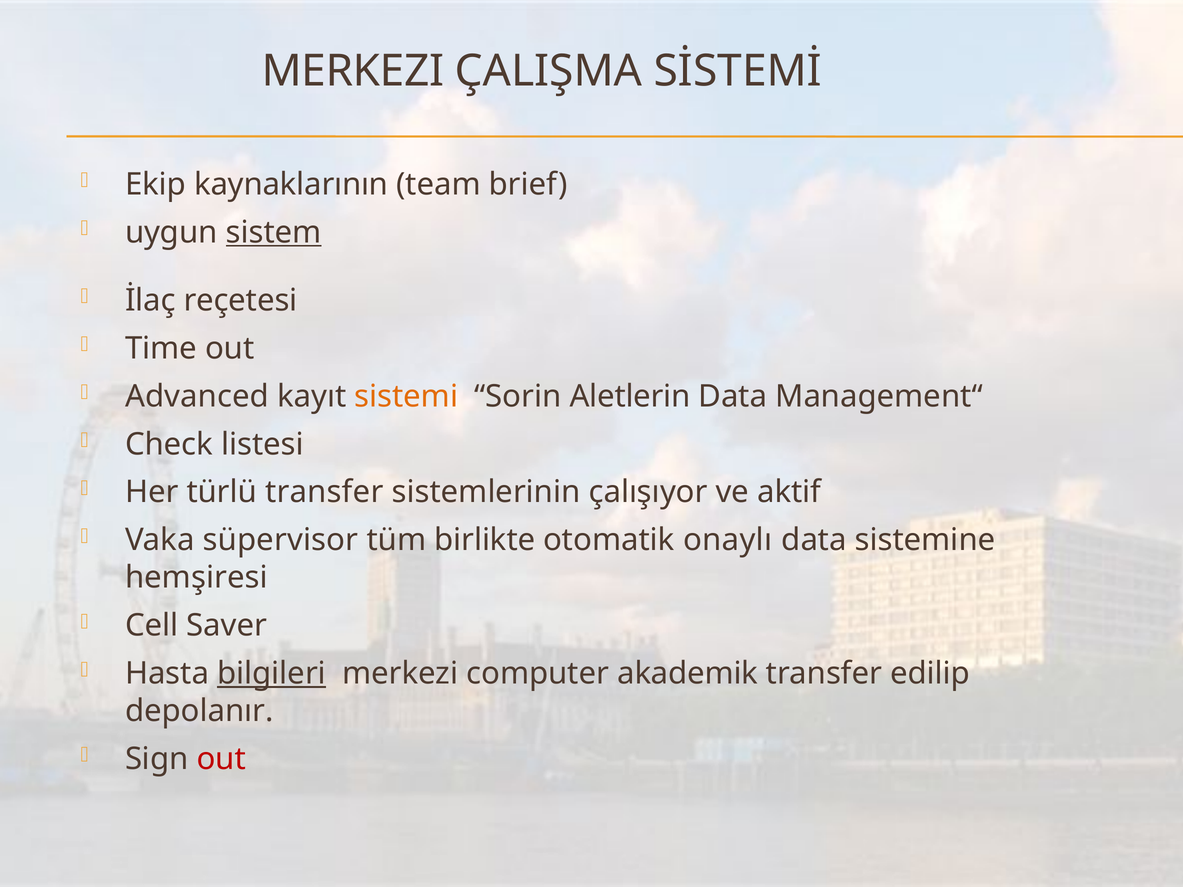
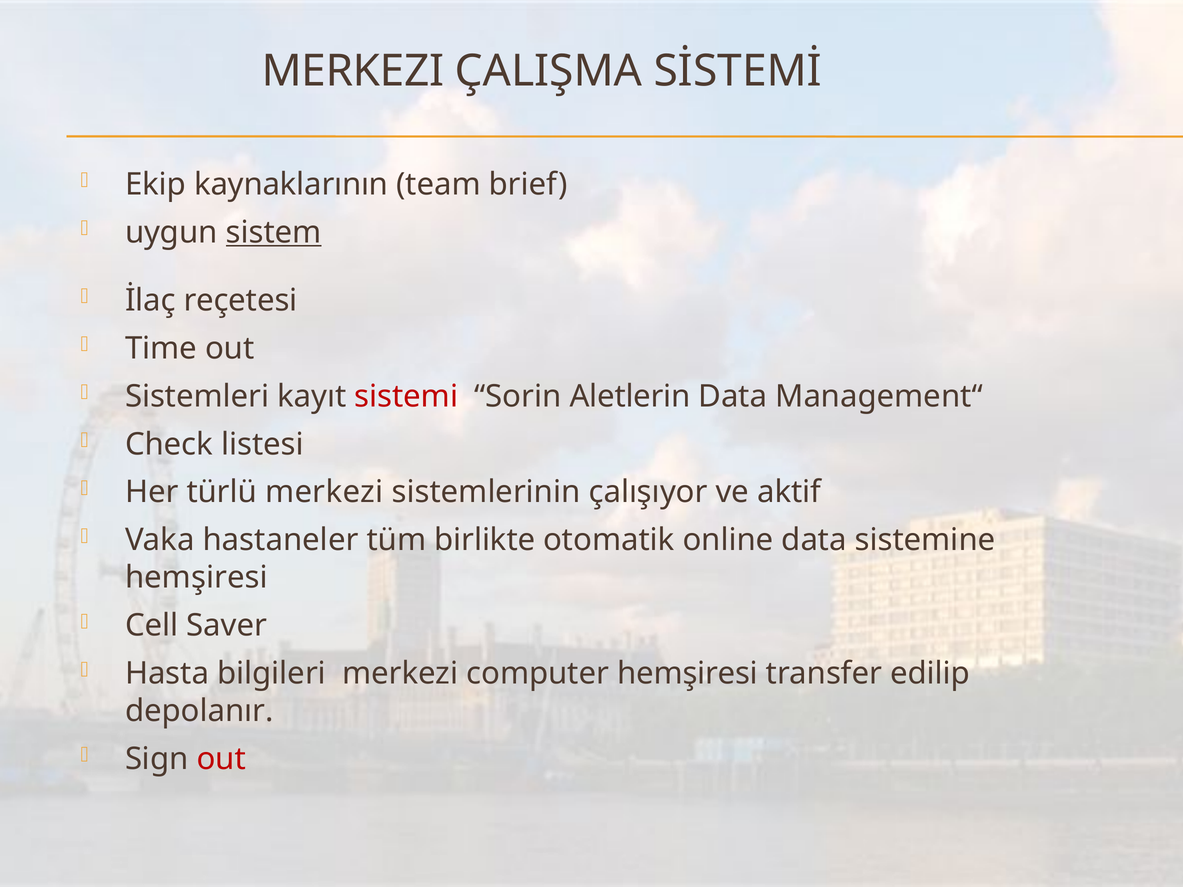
Advanced: Advanced -> Sistemleri
sistemi colour: orange -> red
türlü transfer: transfer -> merkezi
süpervisor: süpervisor -> hastaneler
onaylı: onaylı -> online
bilgileri underline: present -> none
computer akademik: akademik -> hemşiresi
